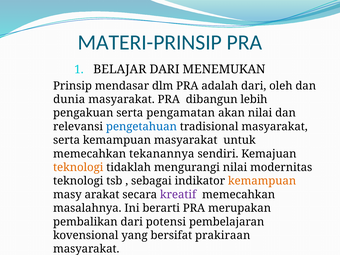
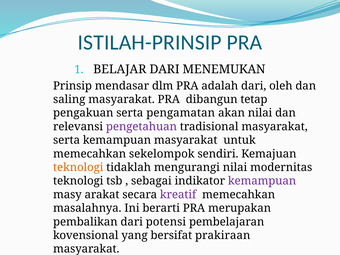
MATERI-PRINSIP: MATERI-PRINSIP -> ISTILAH-PRINSIP
dunia: dunia -> saling
lebih: lebih -> tetap
pengetahuan colour: blue -> purple
tekanannya: tekanannya -> sekelompok
kemampuan at (262, 181) colour: orange -> purple
